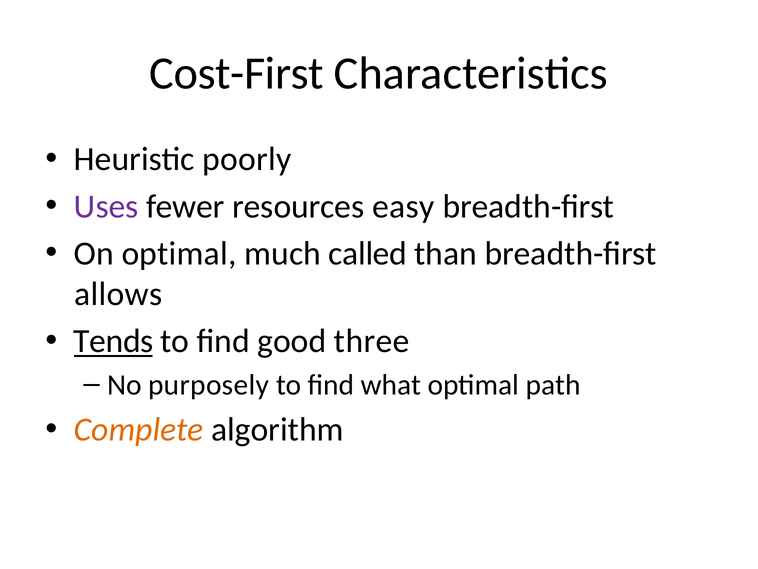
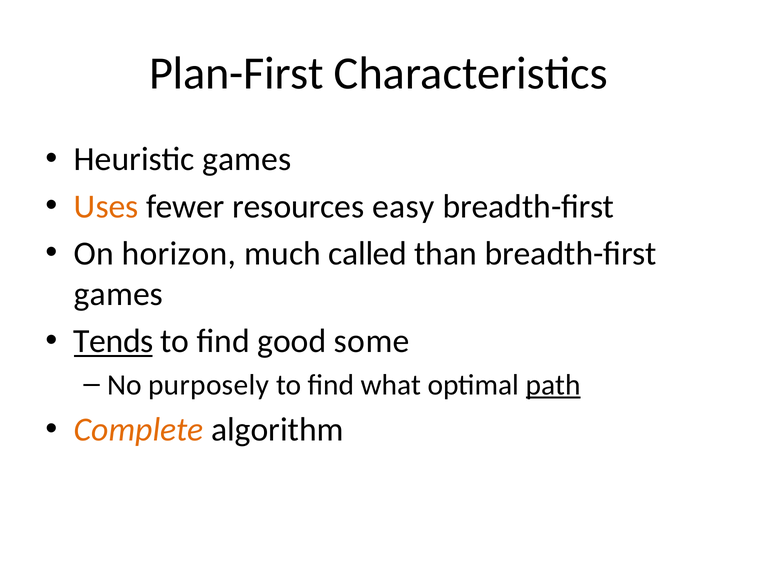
Cost-First: Cost-First -> Plan-First
Heuristic poorly: poorly -> games
Uses colour: purple -> orange
On optimal: optimal -> horizon
allows at (118, 294): allows -> games
three: three -> some
path underline: none -> present
